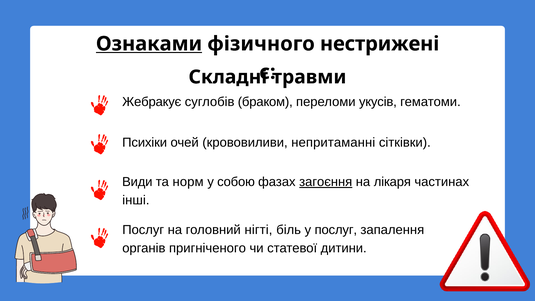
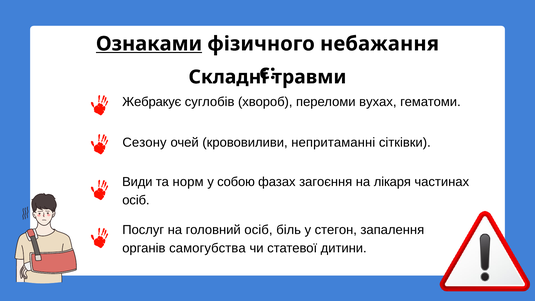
нестрижені: нестрижені -> небажання
браком: браком -> хвороб
укусів: укусів -> вухах
Психіки: Психіки -> Сезону
загоєння underline: present -> none
інші at (136, 200): інші -> осіб
головний нігті: нігті -> осіб
у послуг: послуг -> стегон
пригніченого: пригніченого -> самогубства
